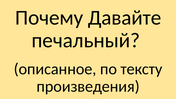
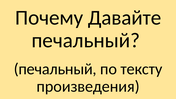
описанное at (55, 69): описанное -> печальный
